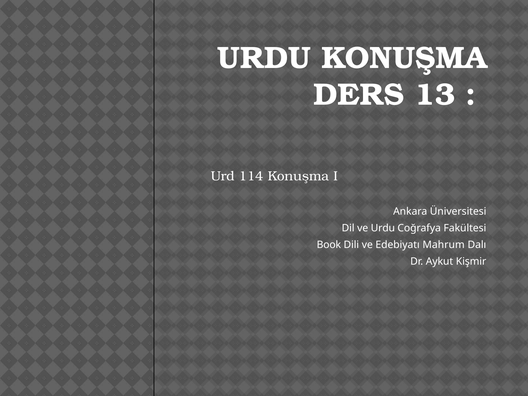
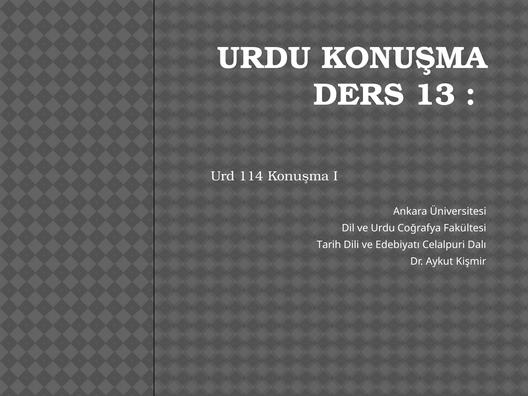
Book: Book -> Tarih
Mahrum: Mahrum -> Celalpuri
